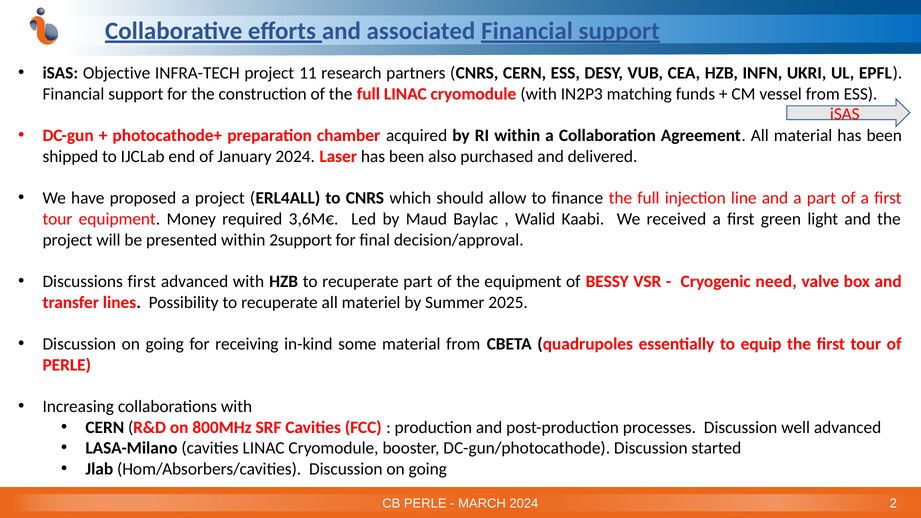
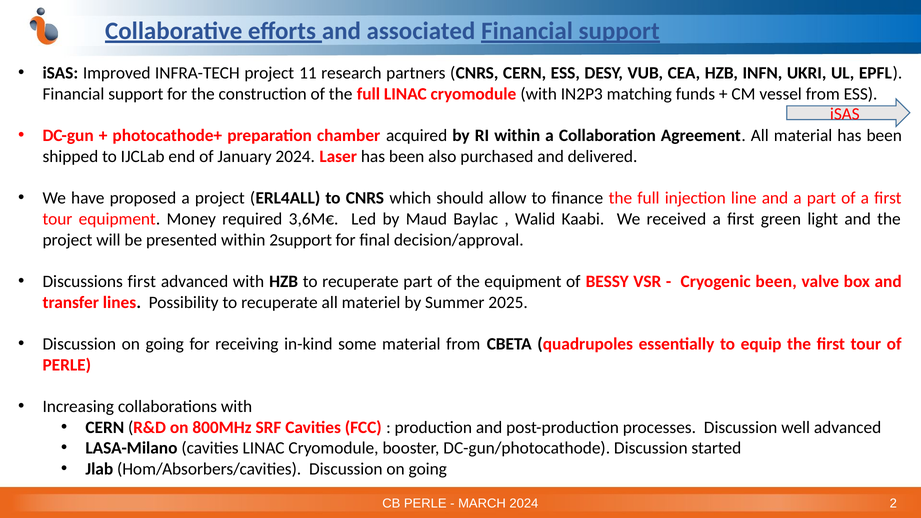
Objective: Objective -> Improved
Cryogenic need: need -> been
